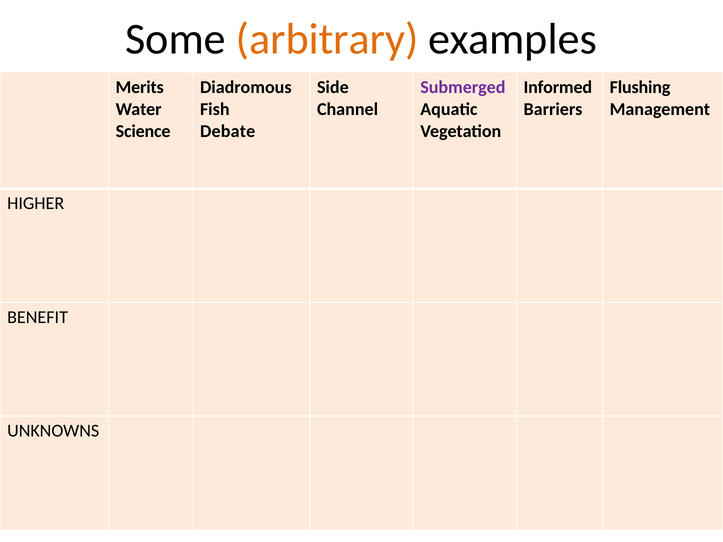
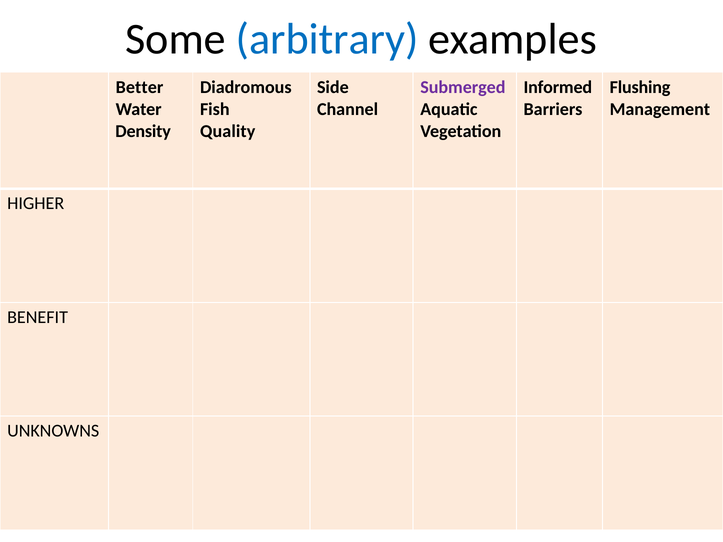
arbitrary colour: orange -> blue
Merits: Merits -> Better
Science: Science -> Density
Debate: Debate -> Quality
